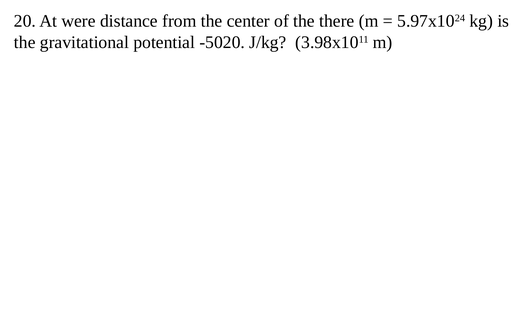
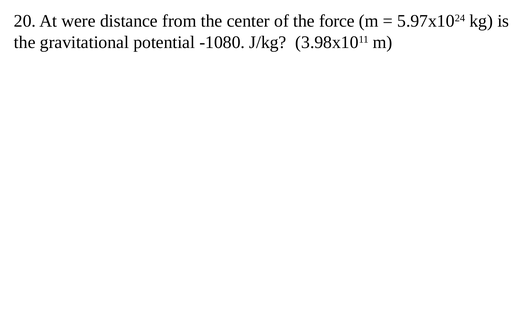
there: there -> force
-5020: -5020 -> -1080
